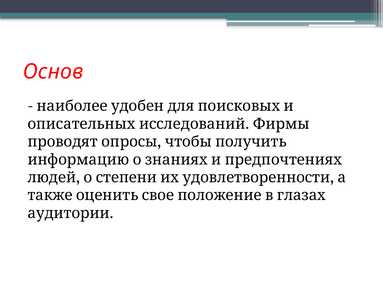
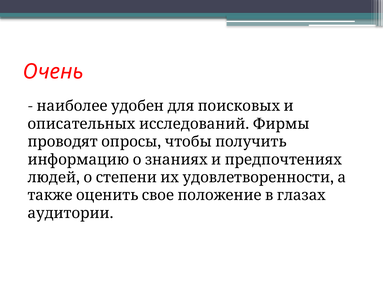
Основ: Основ -> Очень
